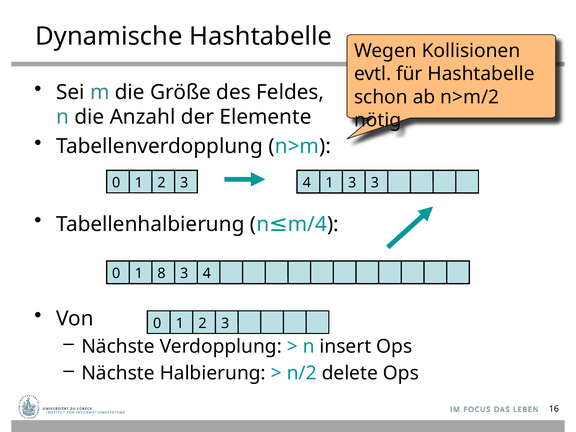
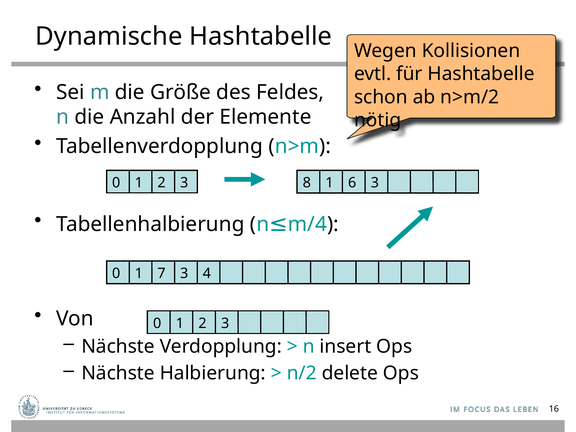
3 4: 4 -> 8
1 3: 3 -> 6
8: 8 -> 7
